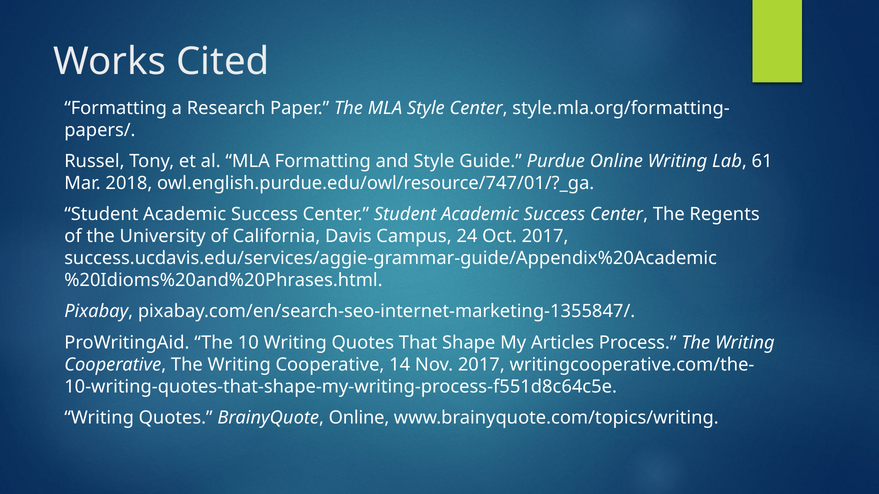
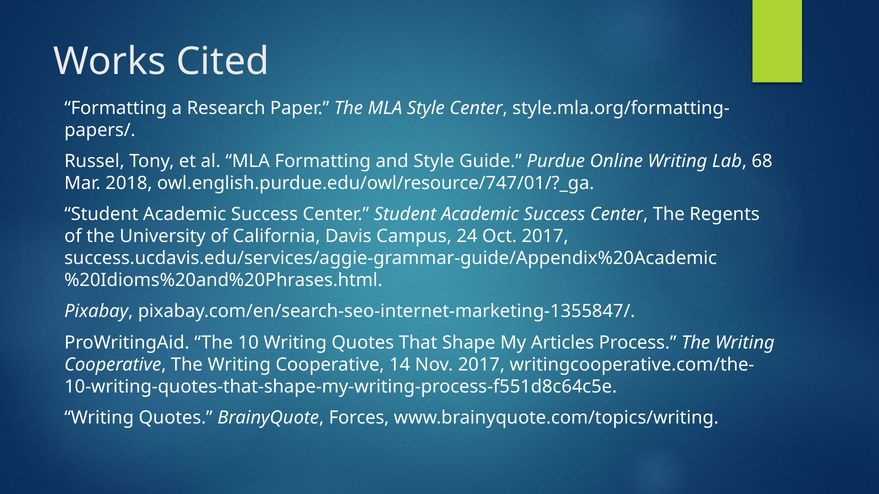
61: 61 -> 68
BrainyQuote Online: Online -> Forces
